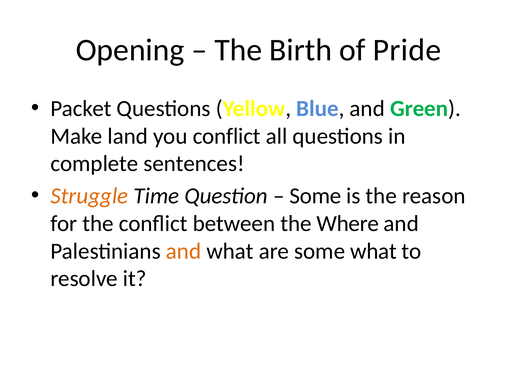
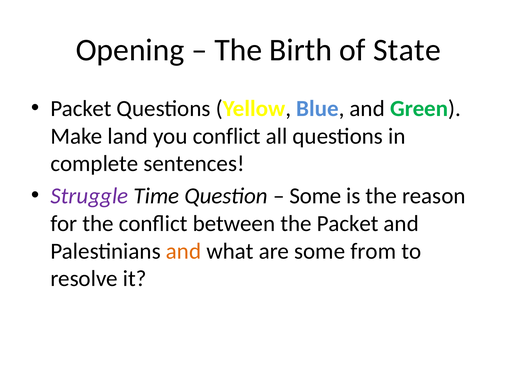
Pride: Pride -> State
Struggle colour: orange -> purple
the Where: Where -> Packet
some what: what -> from
